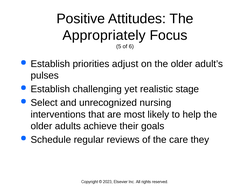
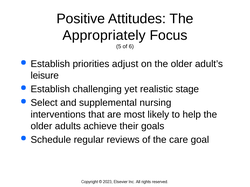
pulses: pulses -> leisure
unrecognized: unrecognized -> supplemental
they: they -> goal
